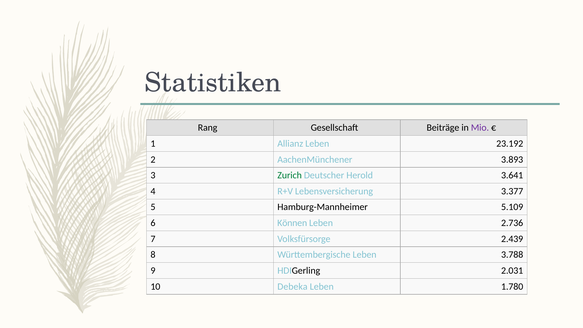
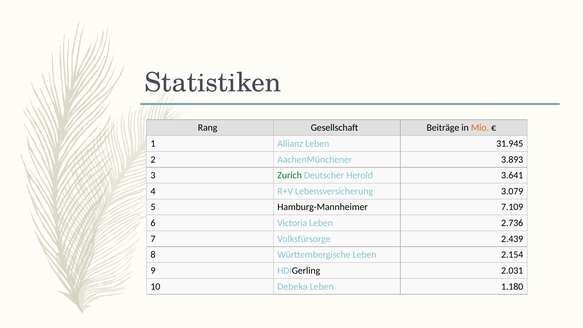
Mio colour: purple -> orange
23.192: 23.192 -> 31.945
3.377: 3.377 -> 3.079
5.109: 5.109 -> 7.109
Können: Können -> Victoria
3.788: 3.788 -> 2.154
1.780: 1.780 -> 1.180
